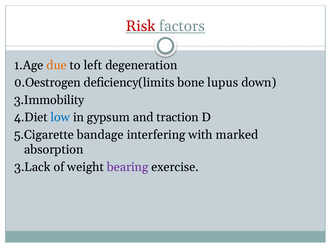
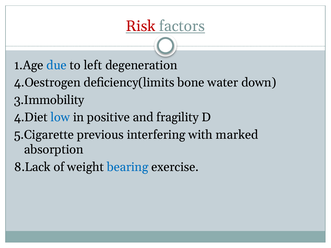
due colour: orange -> blue
0.Oestrogen: 0.Oestrogen -> 4.Oestrogen
lupus: lupus -> water
gypsum: gypsum -> positive
traction: traction -> fragility
bandage: bandage -> previous
3.Lack: 3.Lack -> 8.Lack
bearing colour: purple -> blue
